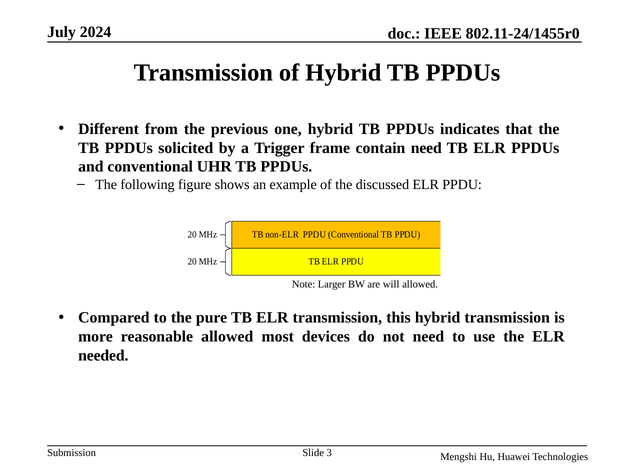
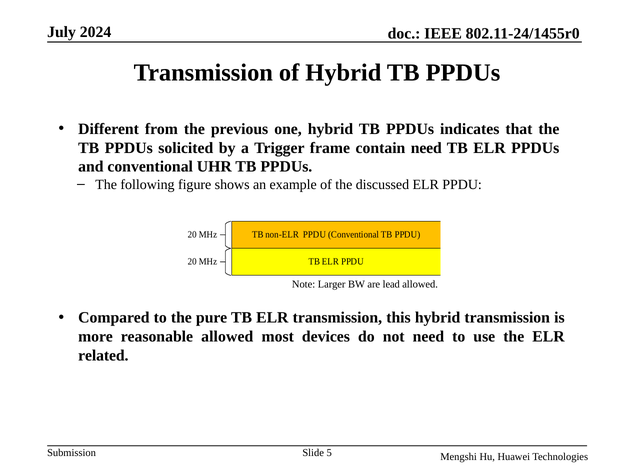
will: will -> lead
needed: needed -> related
3: 3 -> 5
